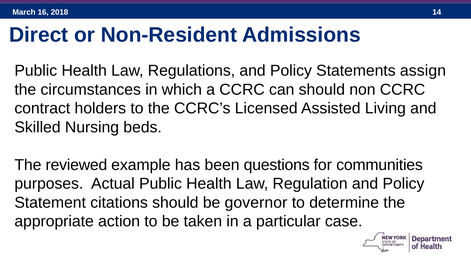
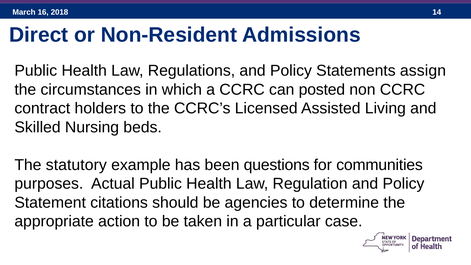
can should: should -> posted
reviewed: reviewed -> statutory
governor: governor -> agencies
